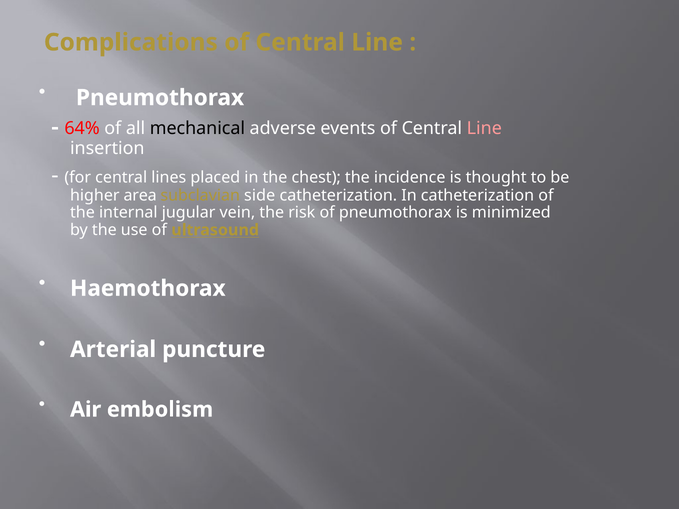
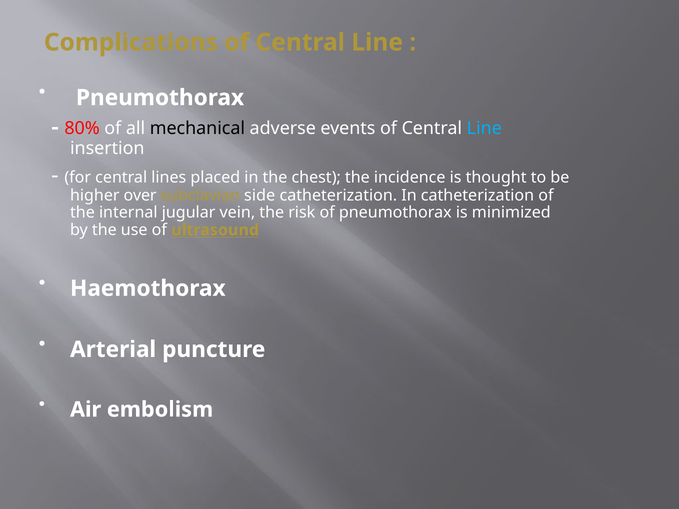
64%: 64% -> 80%
Line at (484, 128) colour: pink -> light blue
area: area -> over
